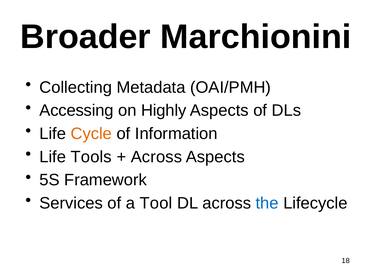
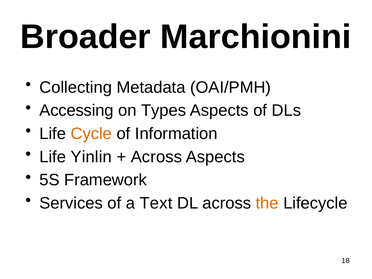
Highly: Highly -> Types
Tools: Tools -> Yinlin
Tool: Tool -> Text
the colour: blue -> orange
